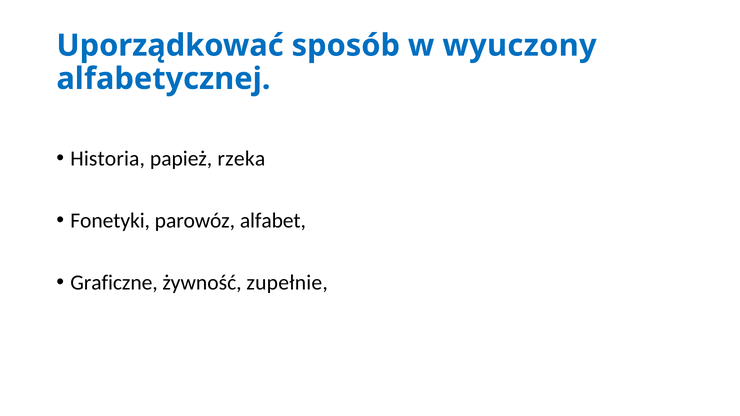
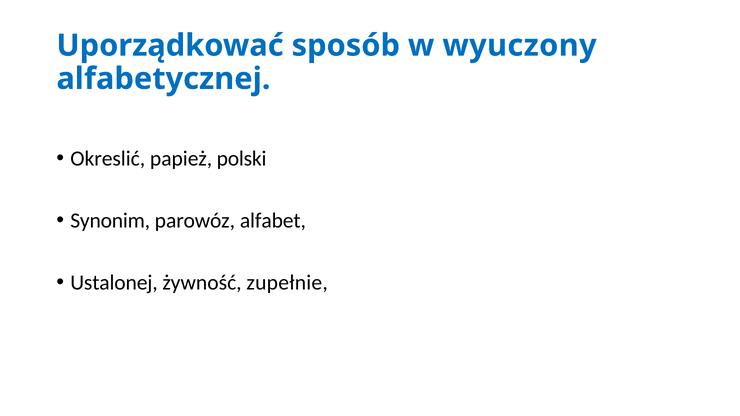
Historia: Historia -> Okreslić
rzeka: rzeka -> polski
Fonetyki: Fonetyki -> Synonim
Graficzne: Graficzne -> Ustalonej
